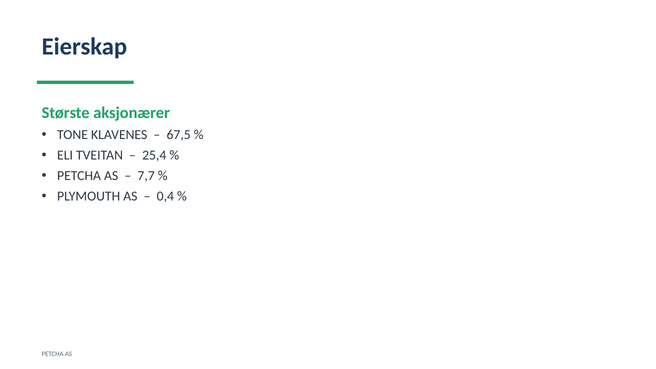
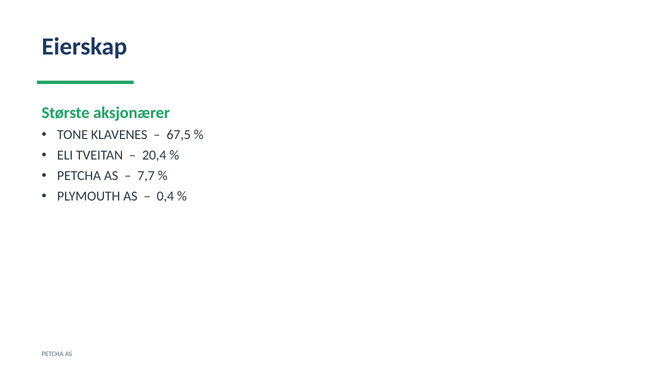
25,4: 25,4 -> 20,4
